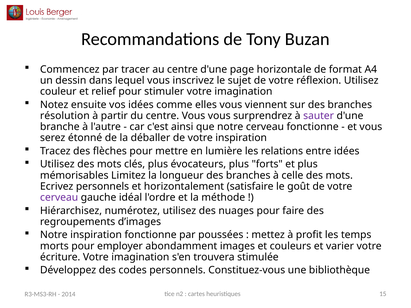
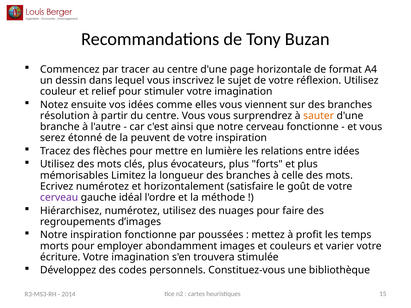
sauter colour: purple -> orange
déballer: déballer -> peuvent
Ecrivez personnels: personnels -> numérotez
